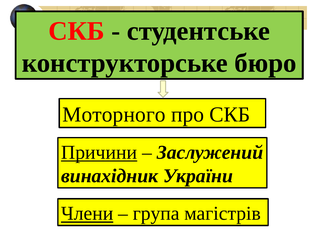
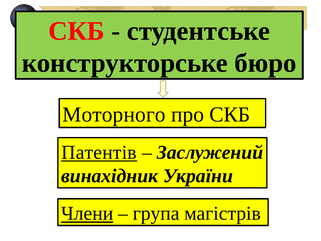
Причини: Причини -> Патентів
